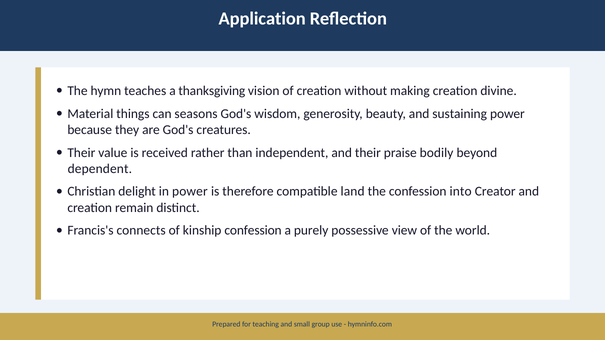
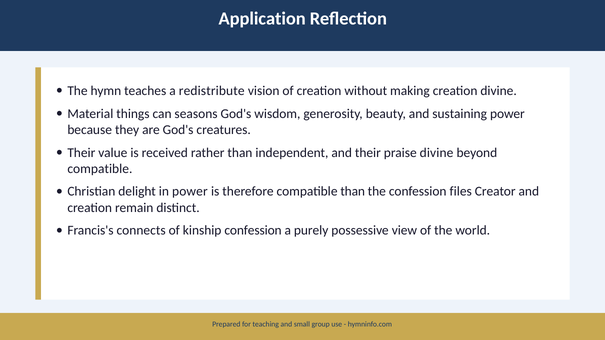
thanksgiving: thanksgiving -> redistribute
praise bodily: bodily -> divine
dependent at (100, 169): dependent -> compatible
compatible land: land -> than
into: into -> files
